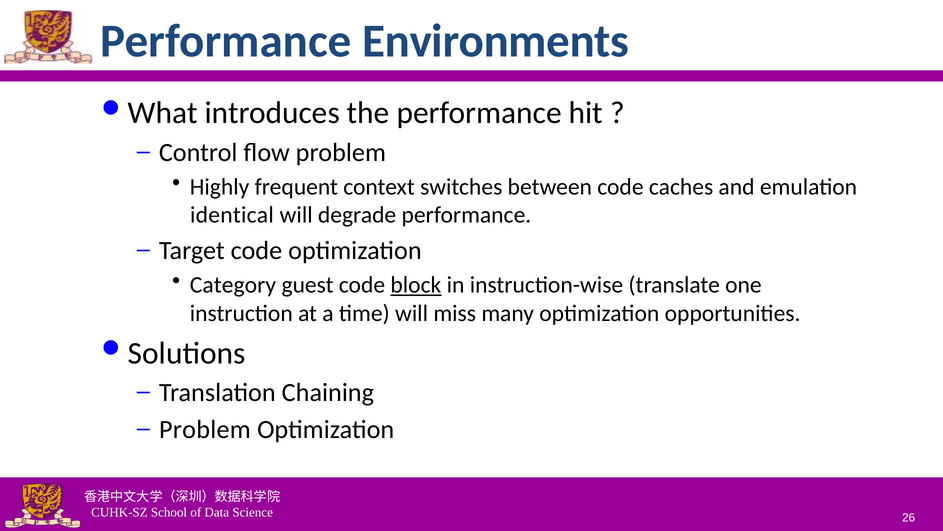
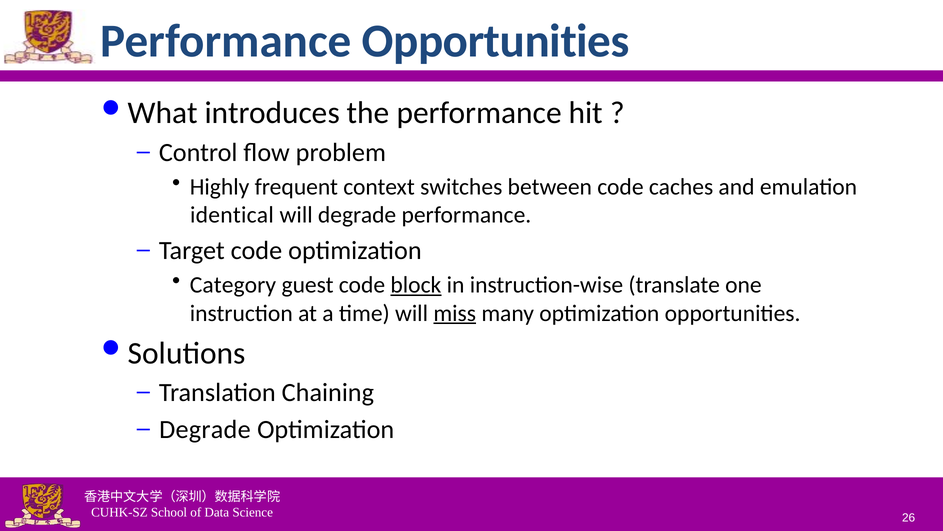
Performance Environments: Environments -> Opportunities
miss underline: none -> present
Problem at (205, 429): Problem -> Degrade
